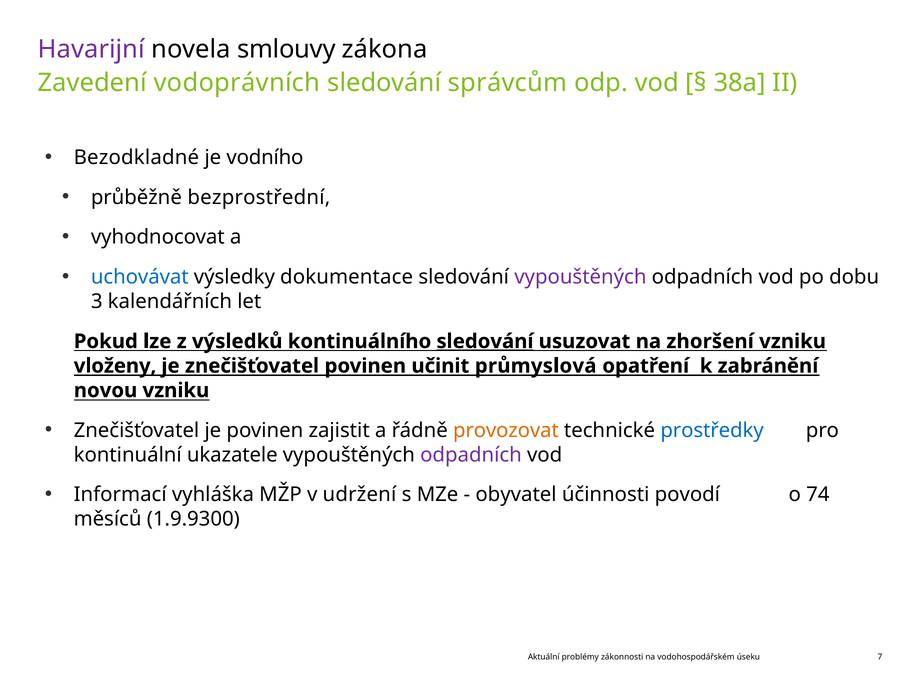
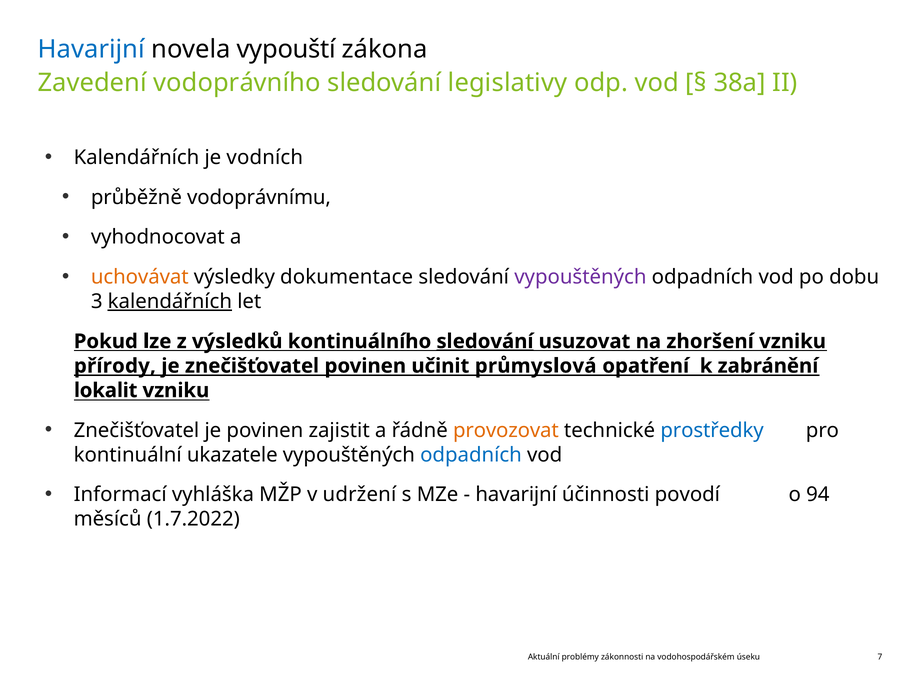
Havarijní at (91, 49) colour: purple -> blue
smlouvy: smlouvy -> vypouští
vodoprávních: vodoprávních -> vodoprávního
správcům: správcům -> legislativy
Bezodkladné at (136, 158): Bezodkladné -> Kalendářních
vodního: vodního -> vodních
bezprostřední: bezprostřední -> vodoprávnímu
uchovávat colour: blue -> orange
kalendářních at (170, 302) underline: none -> present
vloženy: vloženy -> přírody
novou: novou -> lokalit
odpadních at (471, 455) colour: purple -> blue
obyvatel at (516, 495): obyvatel -> havarijní
74: 74 -> 94
1.9.9300: 1.9.9300 -> 1.7.2022
